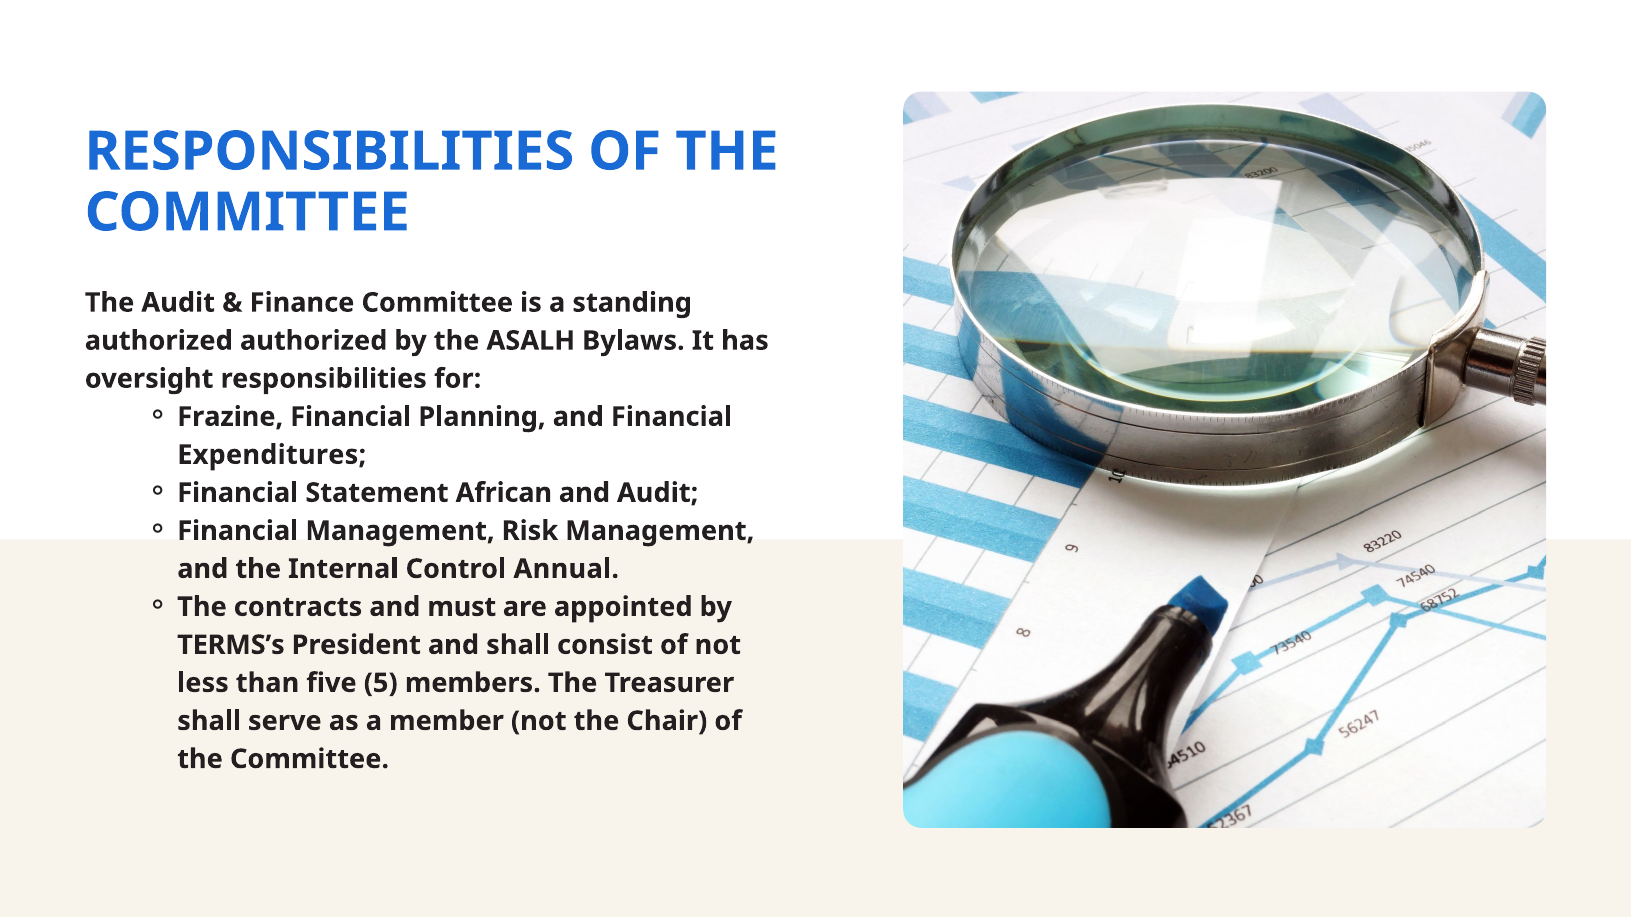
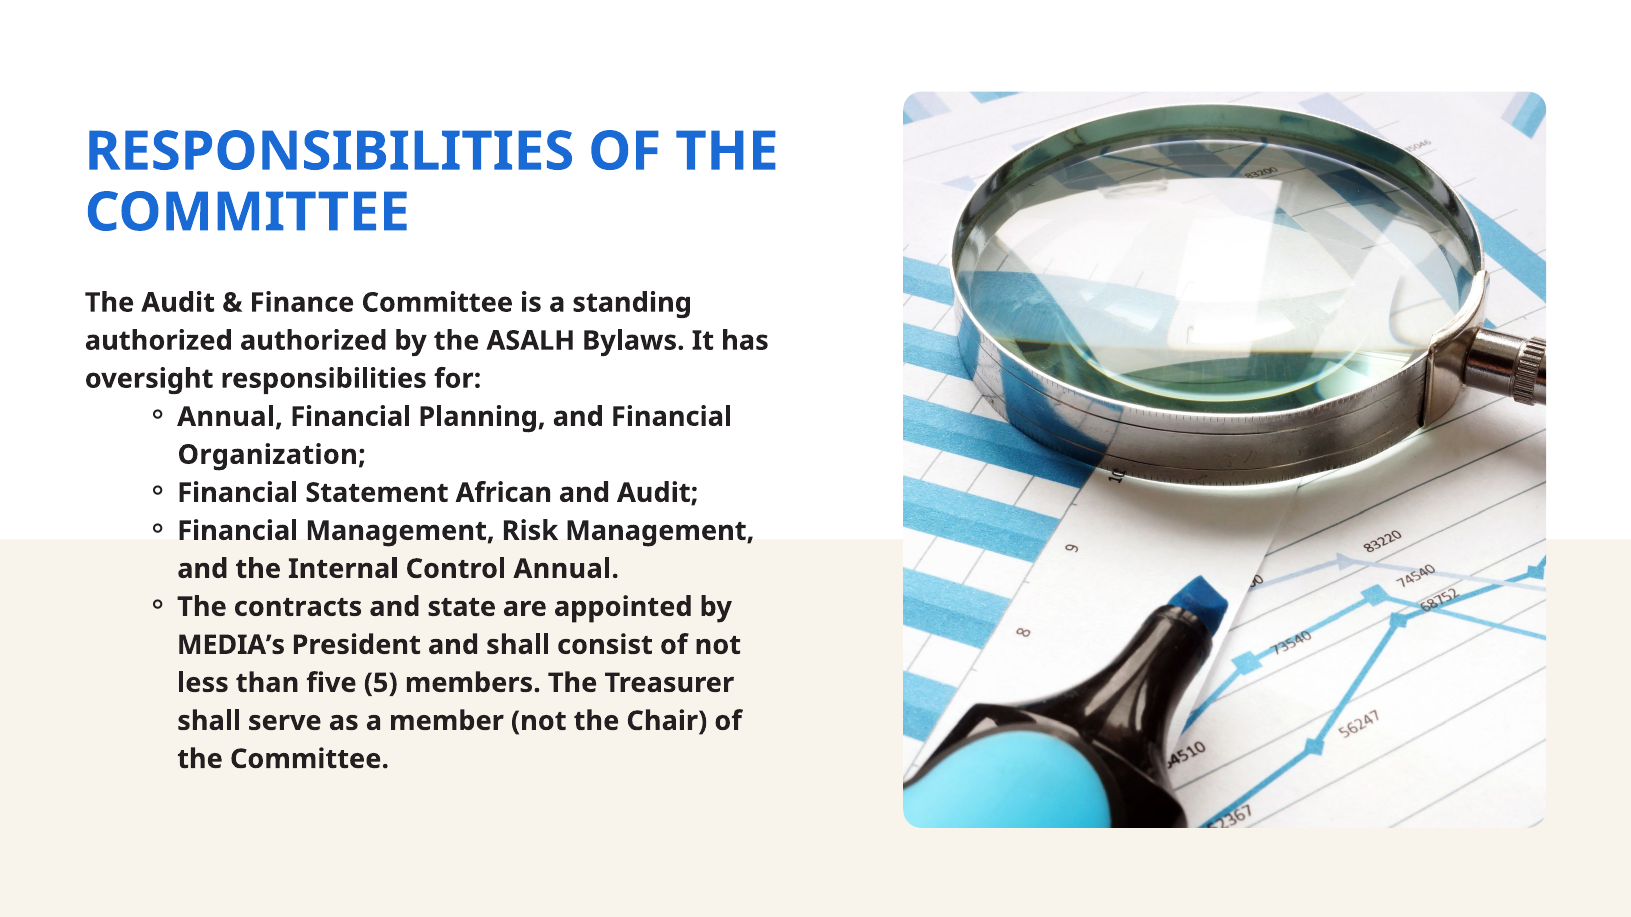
Frazine at (230, 417): Frazine -> Annual
Expenditures: Expenditures -> Organization
must: must -> state
TERMS’s: TERMS’s -> MEDIA’s
